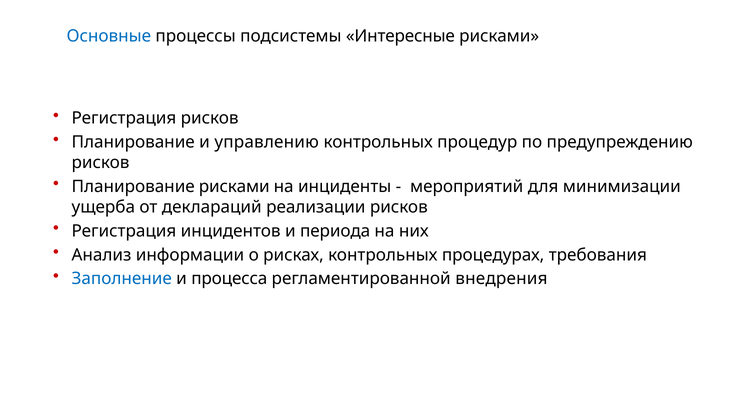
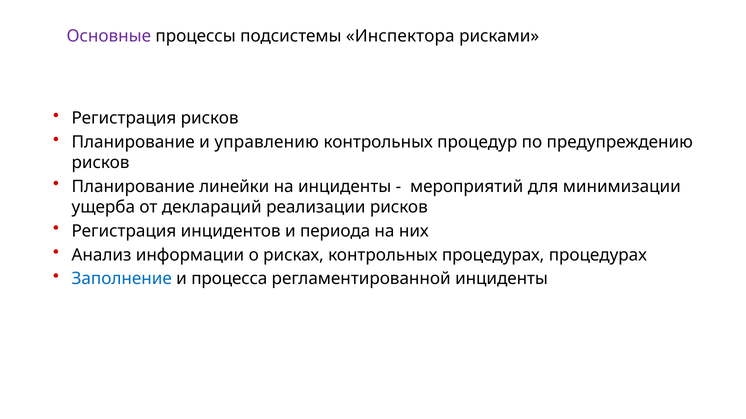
Основные colour: blue -> purple
Интересные: Интересные -> Инспектора
Планирование рисками: рисками -> линейки
процедурах требования: требования -> процедурах
регламентированной внедрения: внедрения -> инциденты
